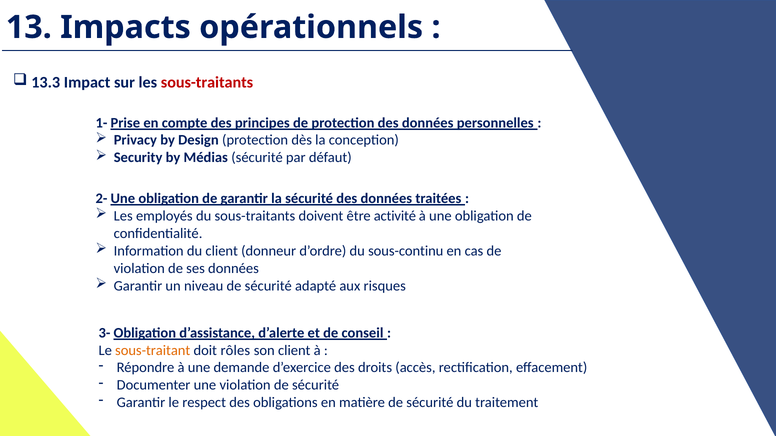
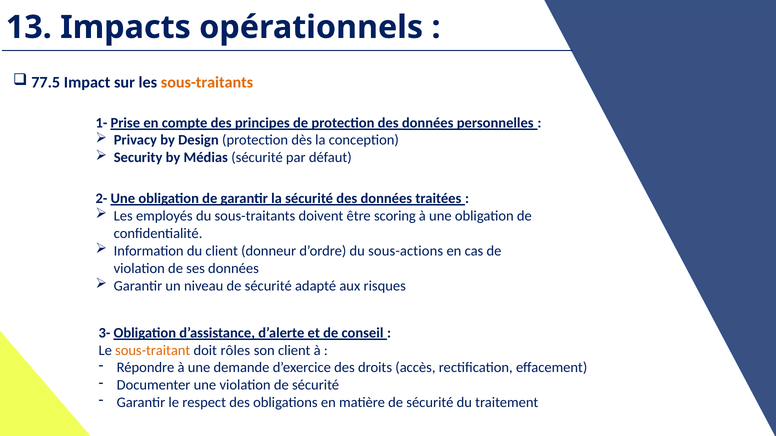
13.3: 13.3 -> 77.5
sous-traitants at (207, 83) colour: red -> orange
activité: activité -> scoring
sous-continu: sous-continu -> sous-actions
